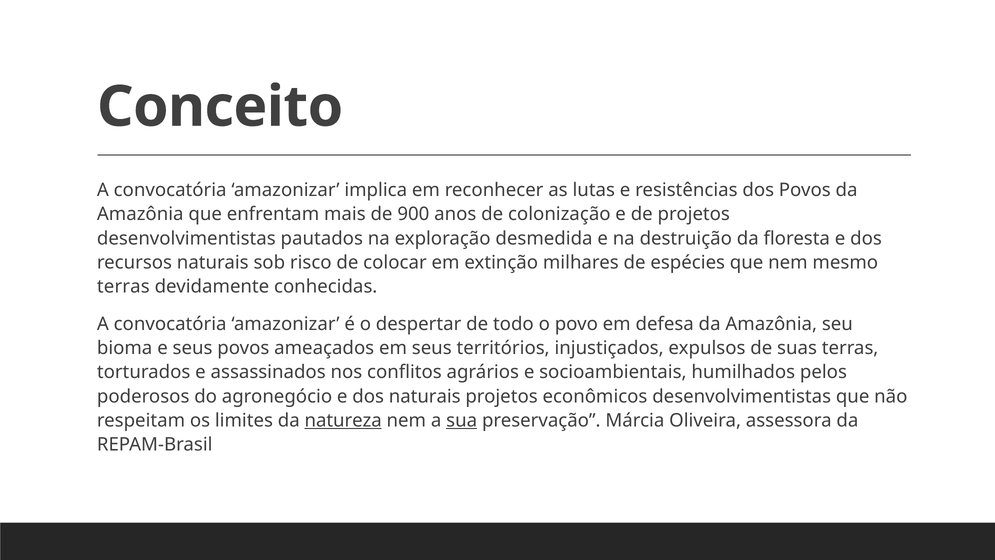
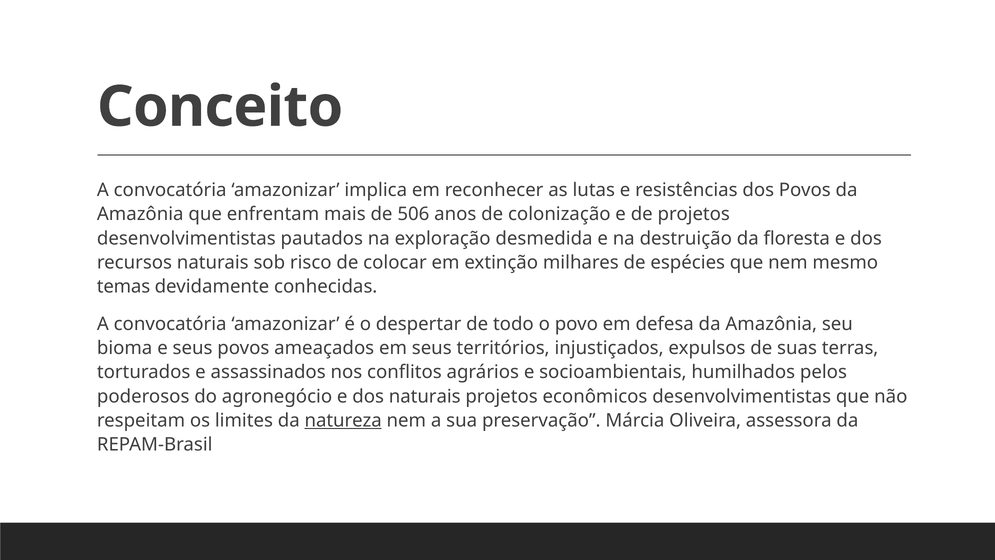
900: 900 -> 506
terras at (123, 287): terras -> temas
sua underline: present -> none
